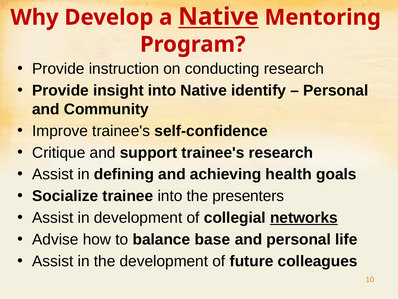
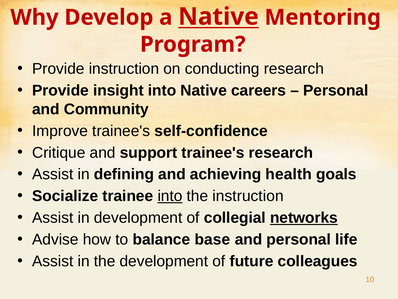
identify: identify -> careers
into at (170, 196) underline: none -> present
the presenters: presenters -> instruction
